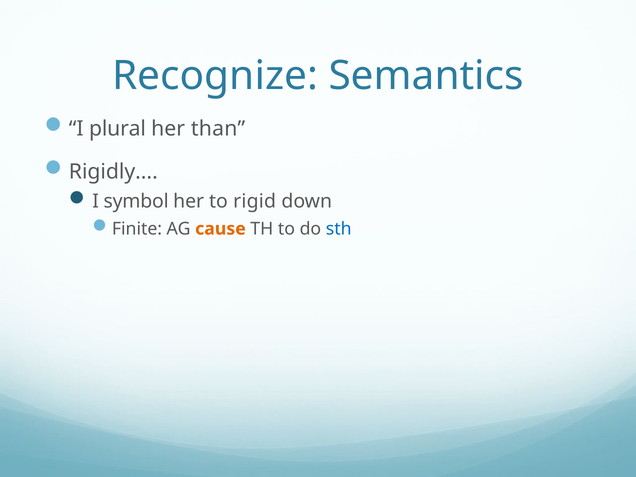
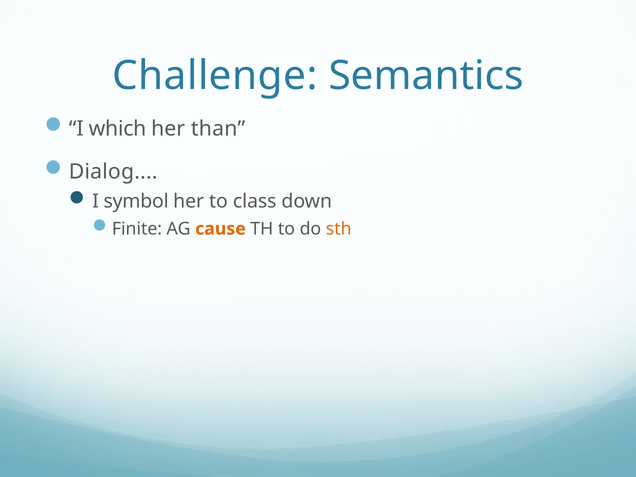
Recognize: Recognize -> Challenge
plural: plural -> which
Rigidly: Rigidly -> Dialog
rigid: rigid -> class
sth colour: blue -> orange
